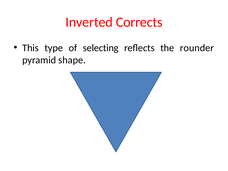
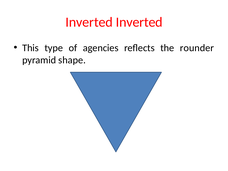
Inverted Corrects: Corrects -> Inverted
selecting: selecting -> agencies
